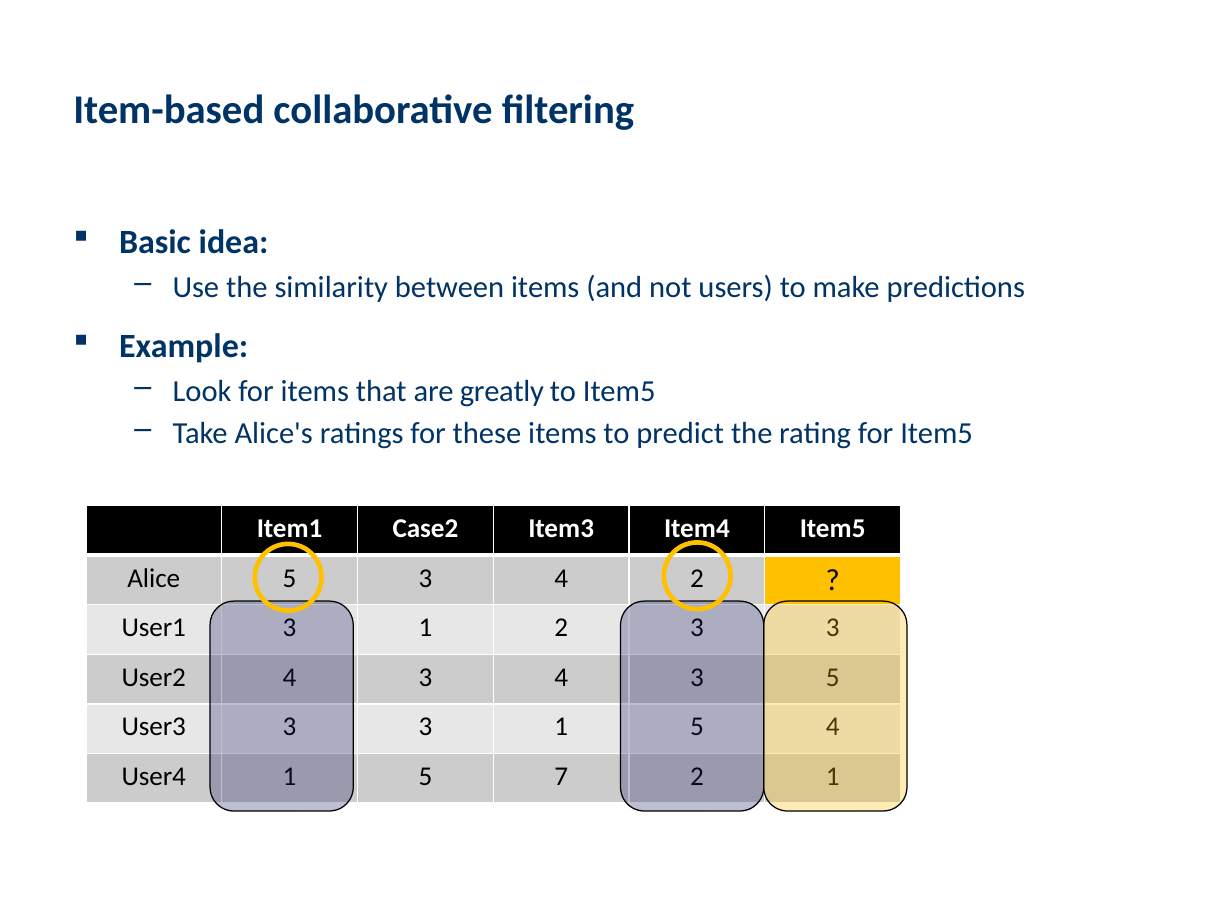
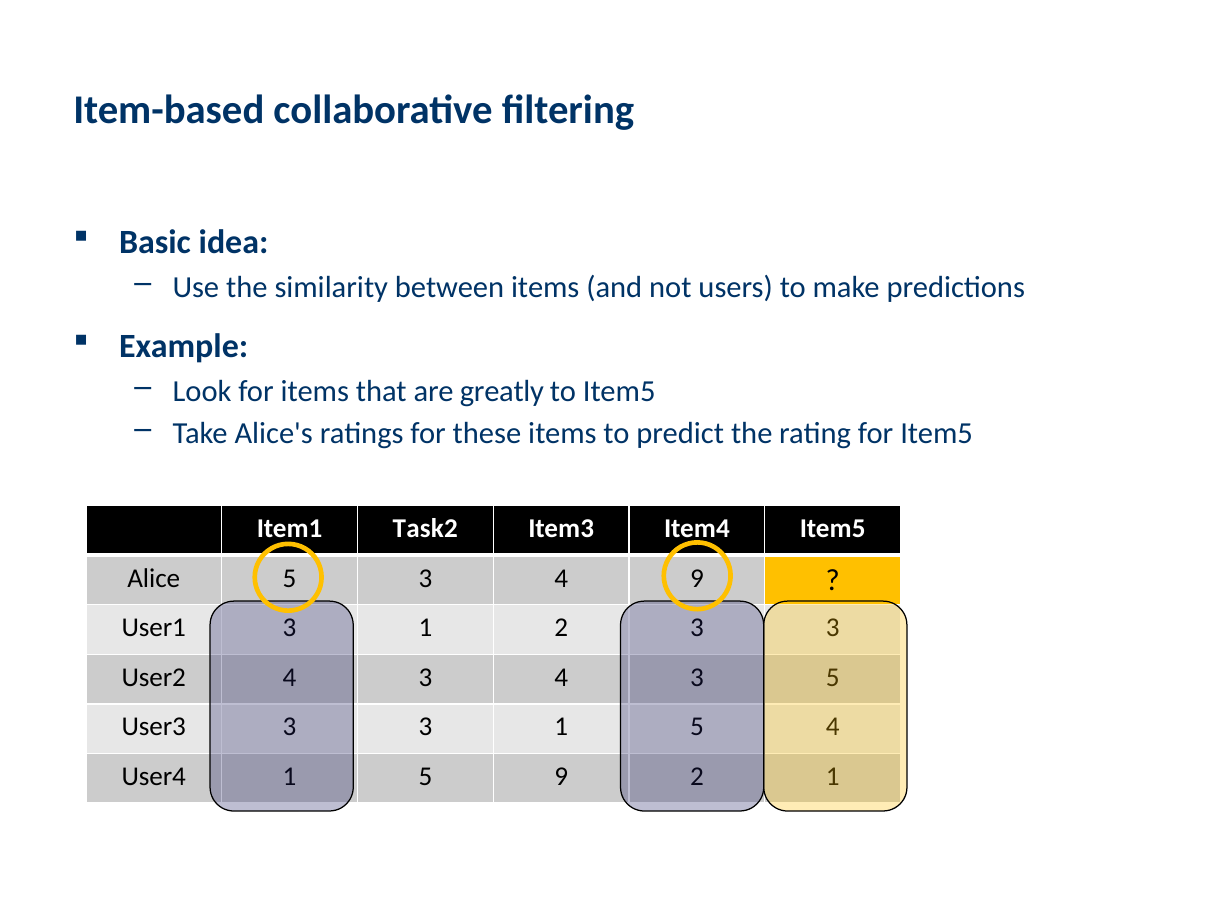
Case2: Case2 -> Task2
4 2: 2 -> 9
5 7: 7 -> 9
